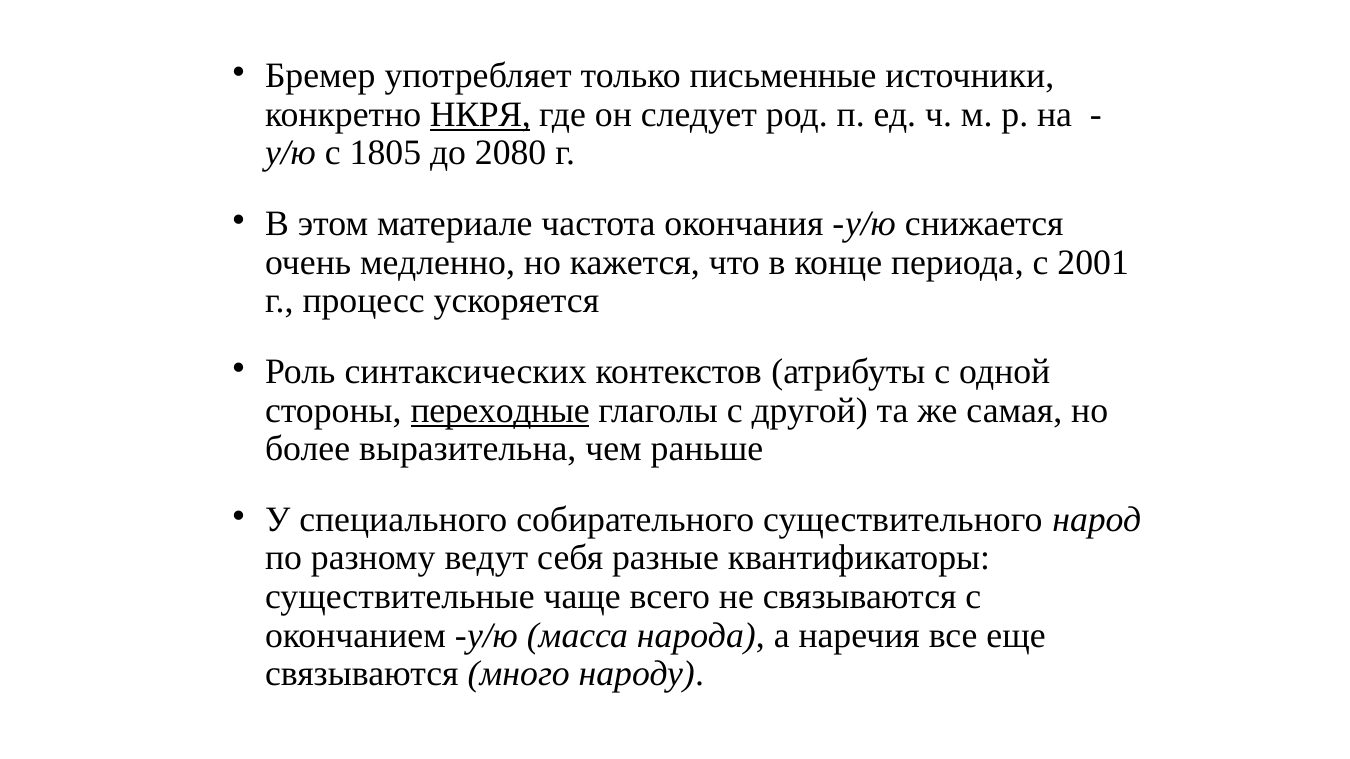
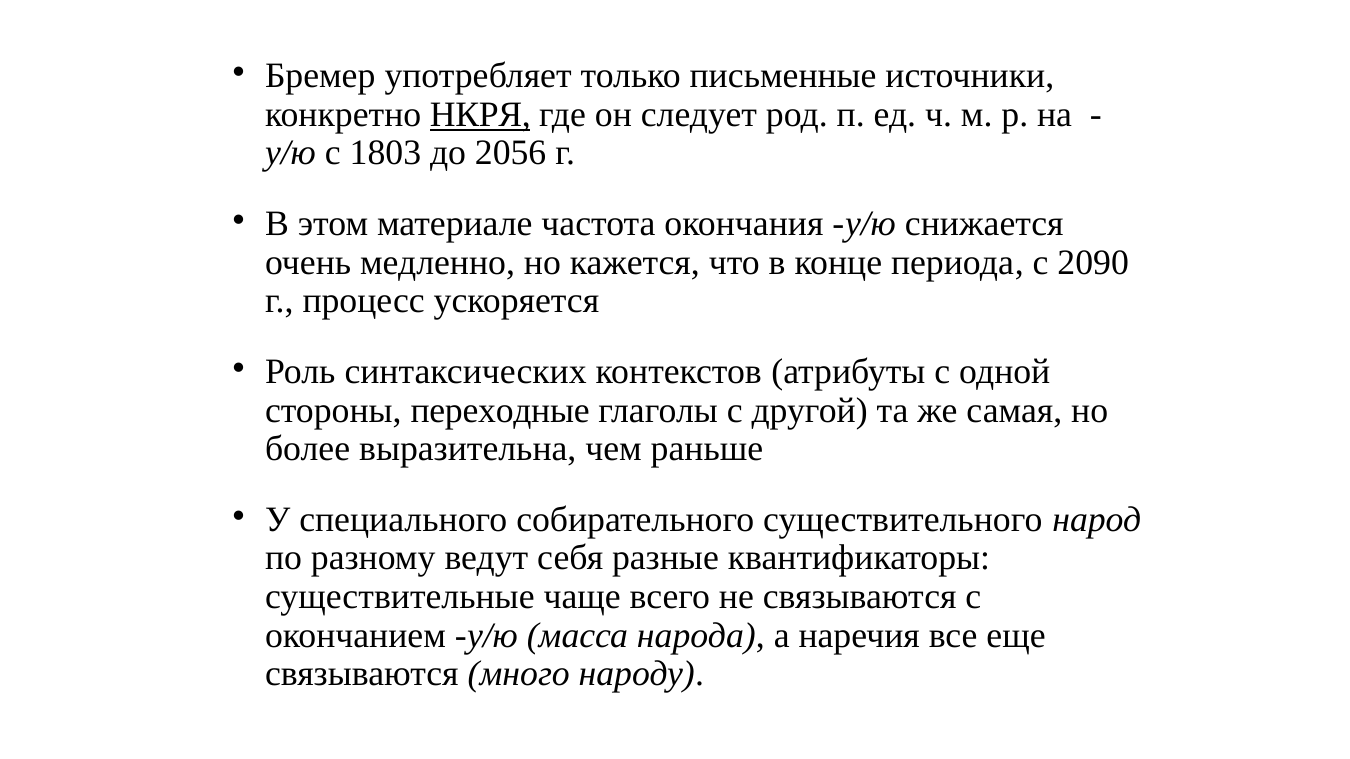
1805: 1805 -> 1803
2080: 2080 -> 2056
2001: 2001 -> 2090
переходные underline: present -> none
